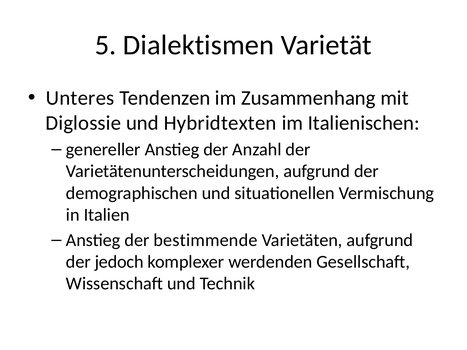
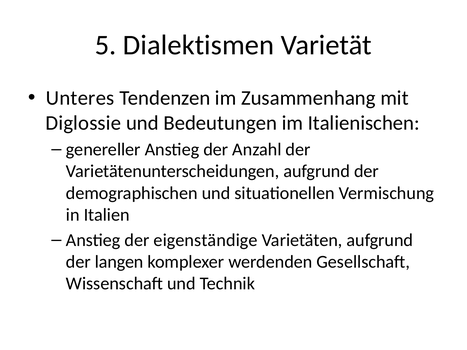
Hybridtexten: Hybridtexten -> Bedeutungen
bestimmende: bestimmende -> eigenständige
jedoch: jedoch -> langen
